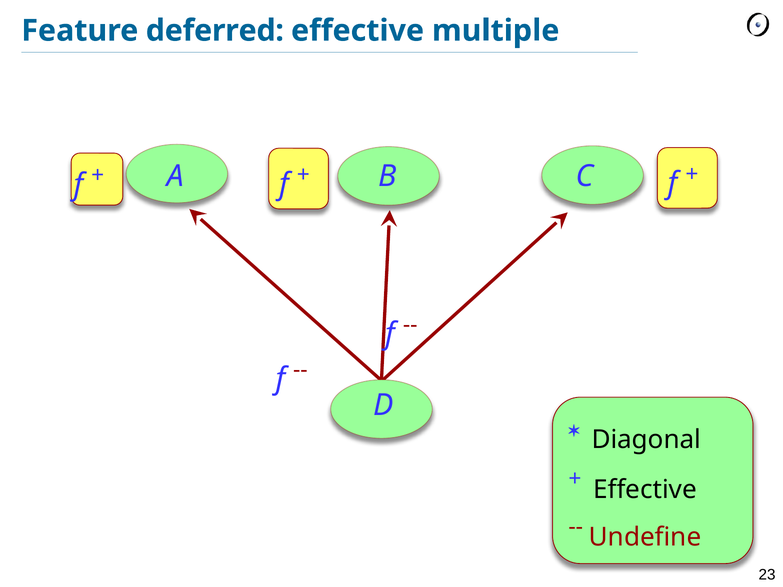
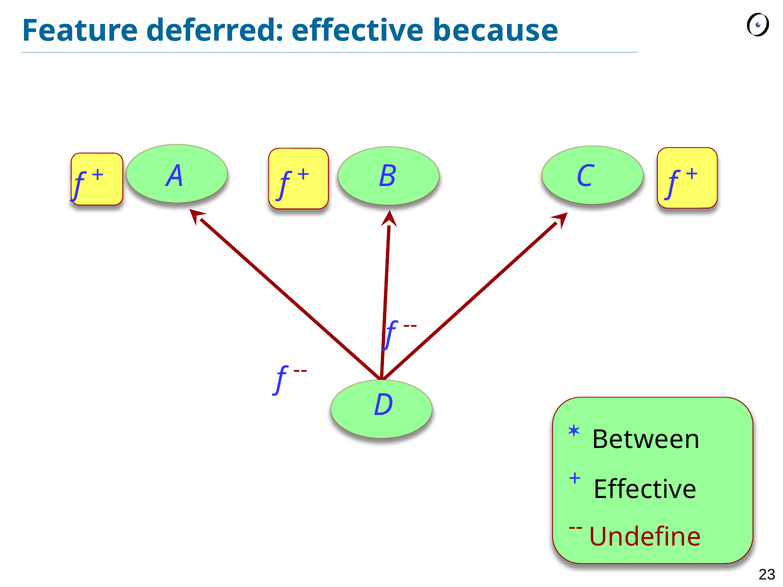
multiple: multiple -> because
Diagonal: Diagonal -> Between
